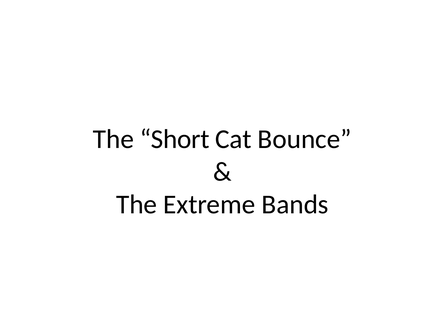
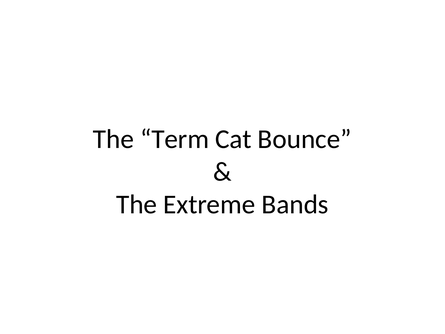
Short: Short -> Term
